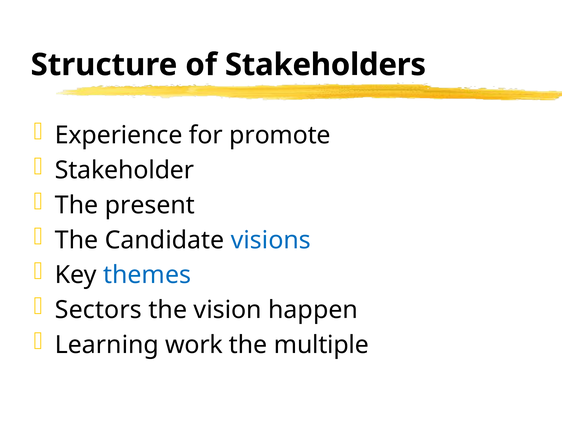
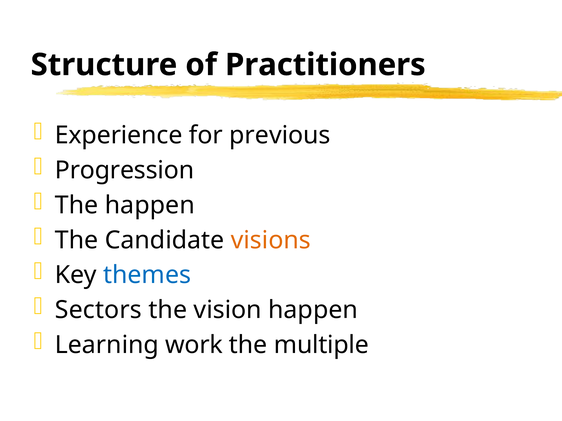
Stakeholders: Stakeholders -> Practitioners
promote: promote -> previous
Stakeholder: Stakeholder -> Progression
The present: present -> happen
visions colour: blue -> orange
